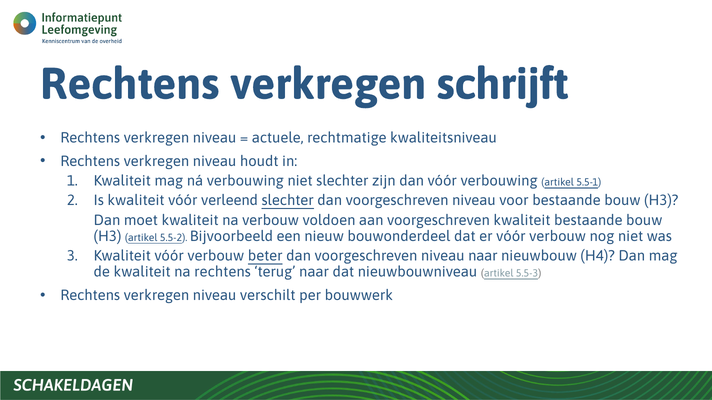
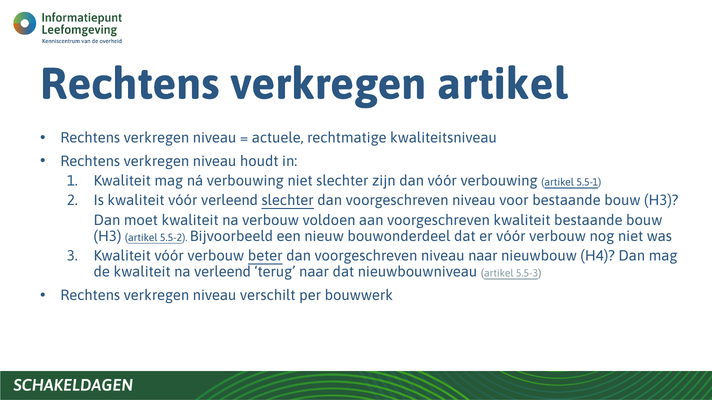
verkregen schrijft: schrijft -> artikel
na rechtens: rechtens -> verleend
